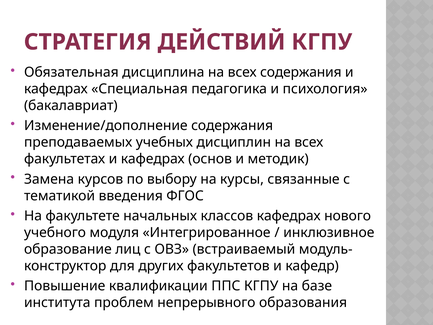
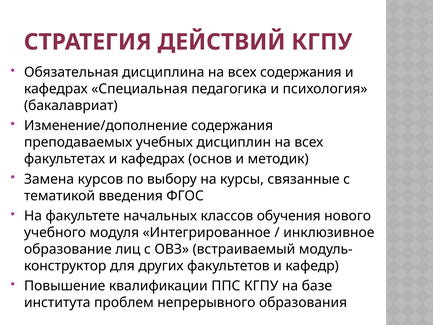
классов кафедрах: кафедрах -> обучения
